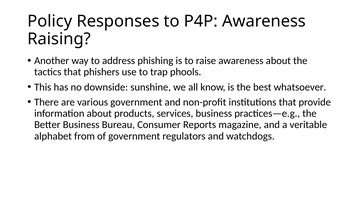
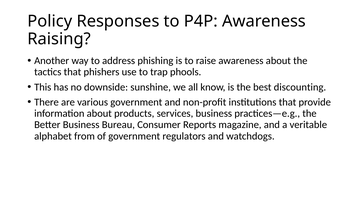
whatsoever: whatsoever -> discounting
